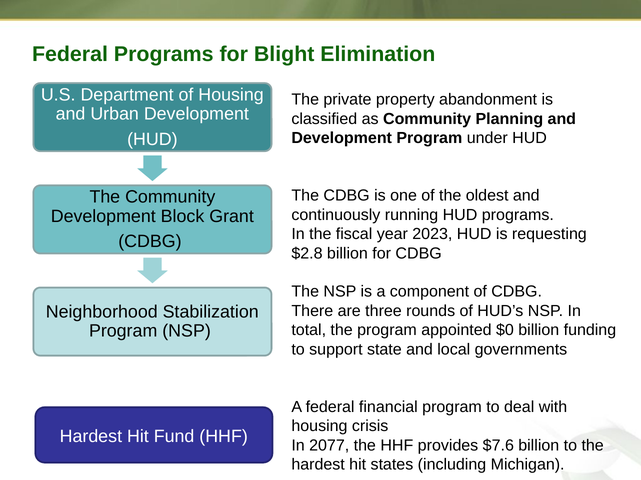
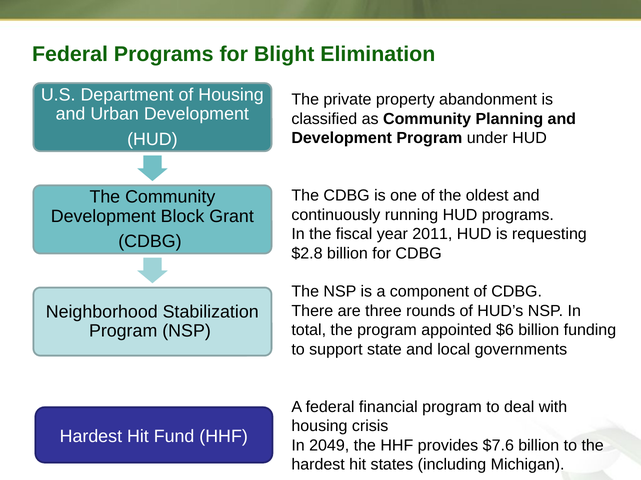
2023: 2023 -> 2011
$0: $0 -> $6
2077: 2077 -> 2049
